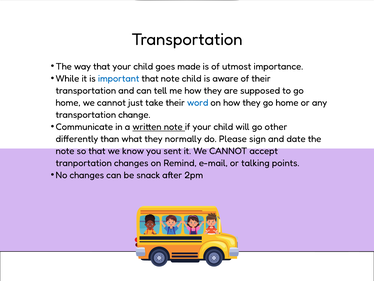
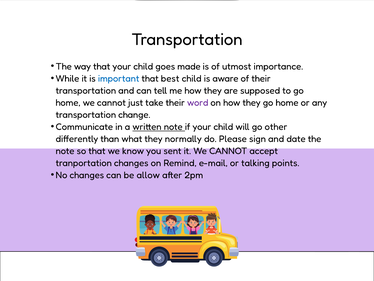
that note: note -> best
word colour: blue -> purple
snack: snack -> allow
